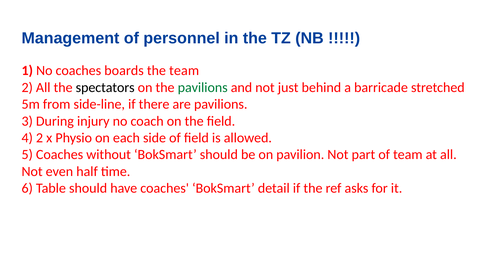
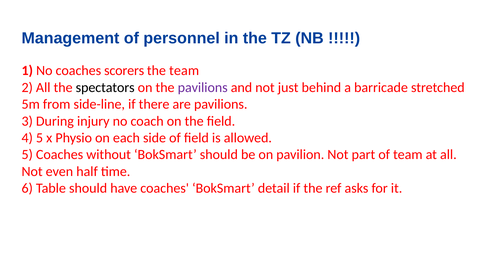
boards: boards -> scorers
pavilions at (203, 87) colour: green -> purple
4 2: 2 -> 5
